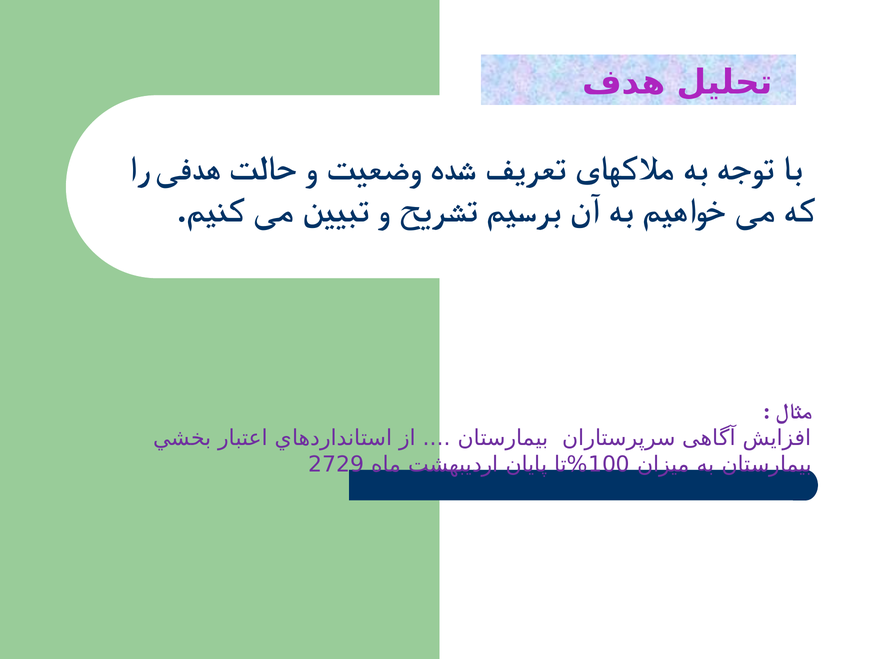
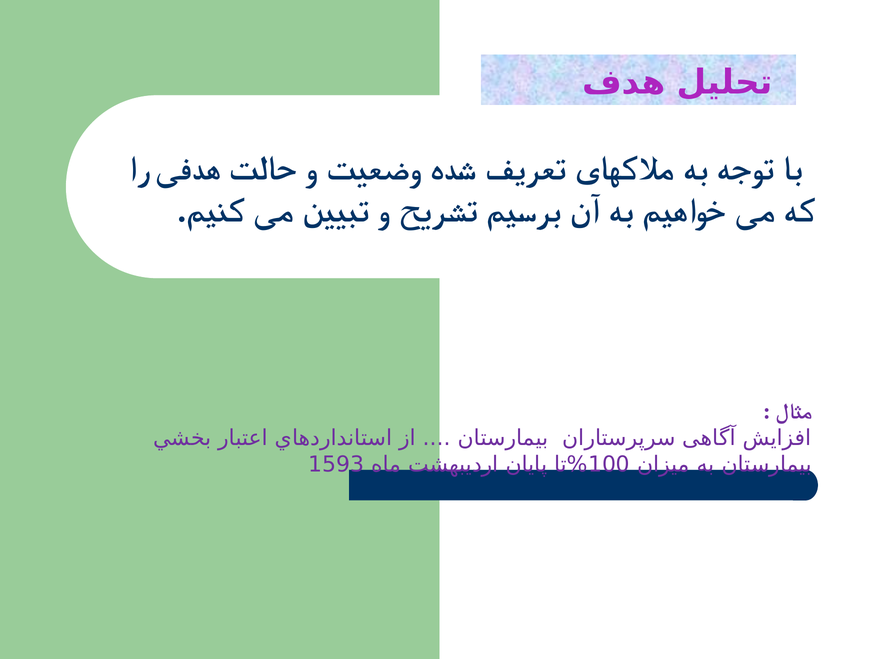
2729: 2729 -> 1593
